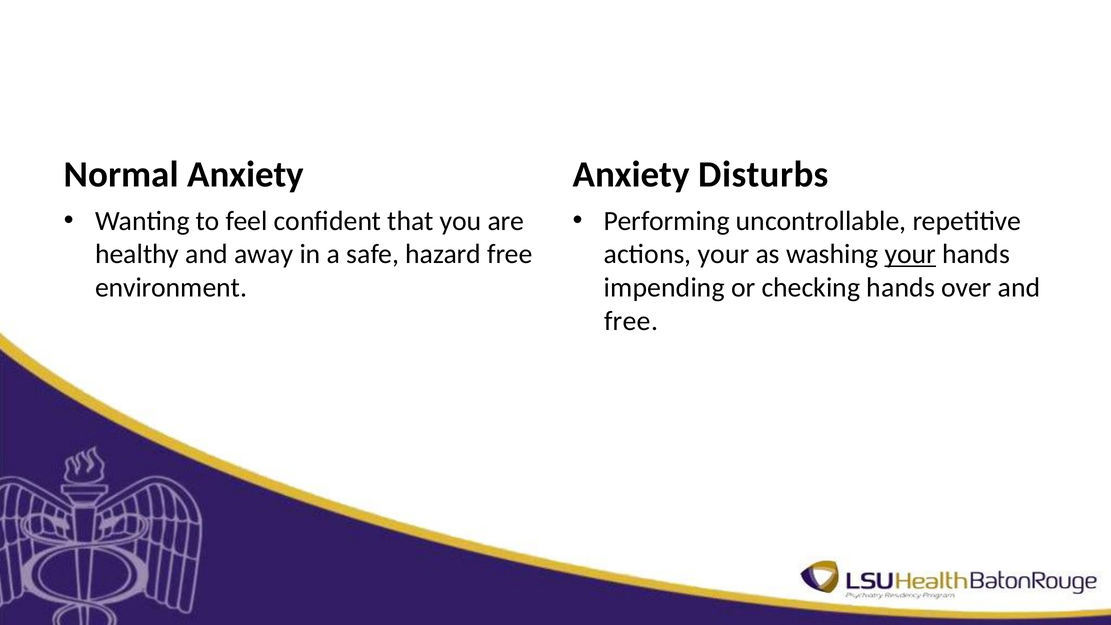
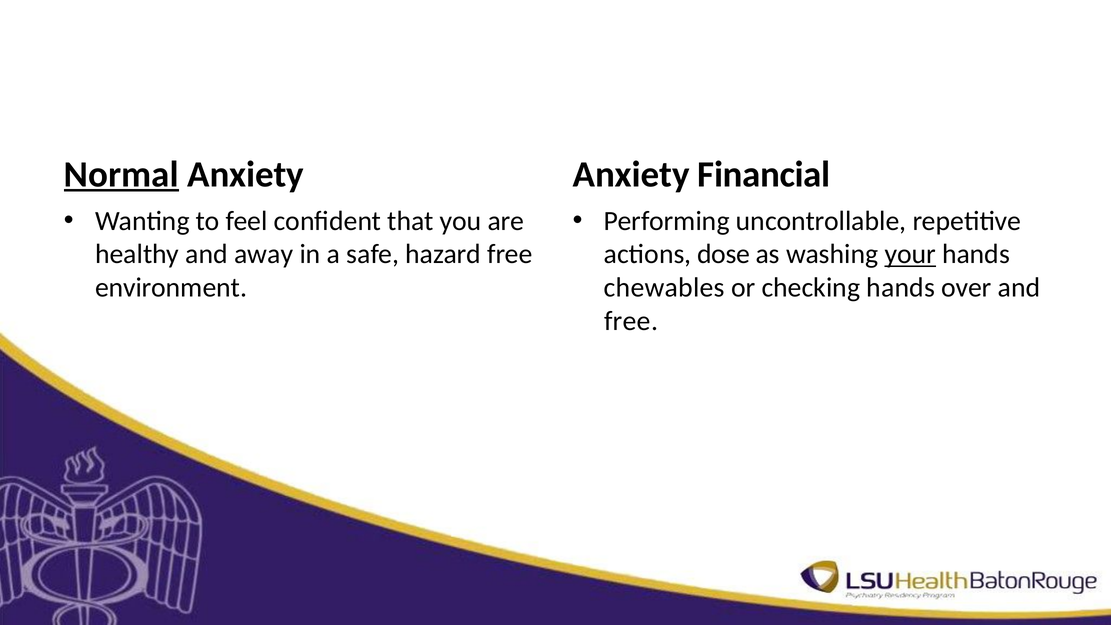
Normal underline: none -> present
Disturbs: Disturbs -> Financial
actions your: your -> dose
impending: impending -> chewables
